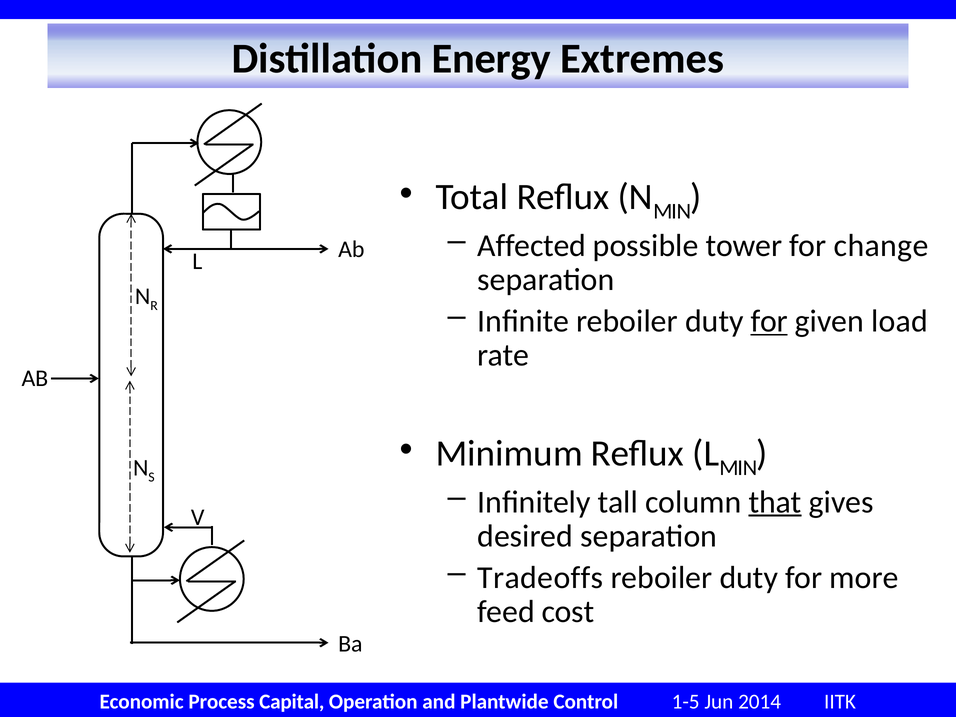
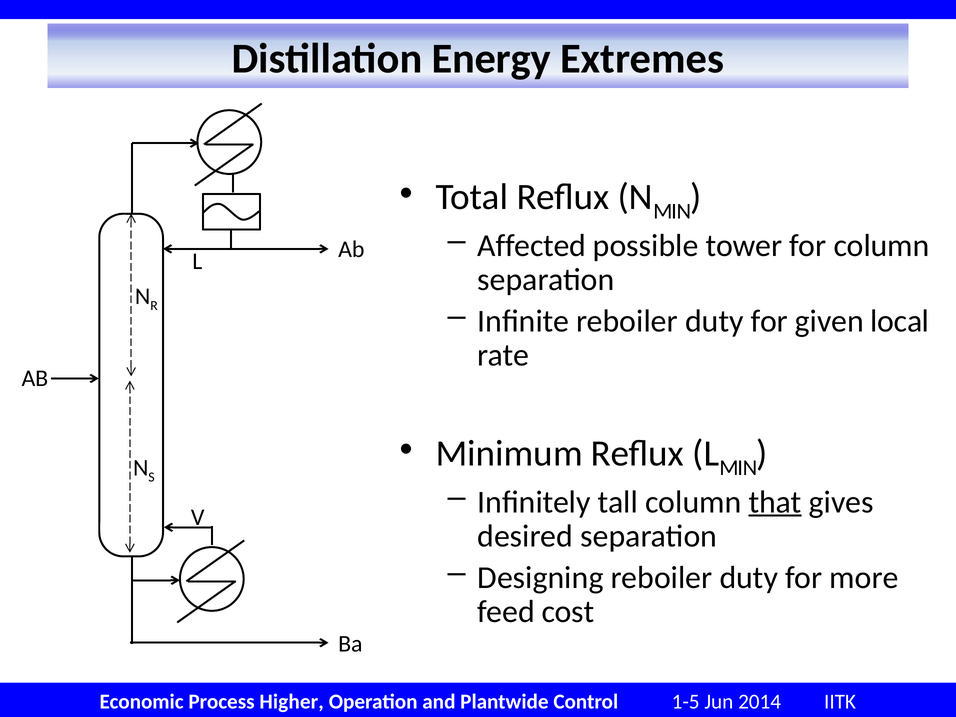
for change: change -> column
for at (769, 321) underline: present -> none
load: load -> local
Tradeoffs: Tradeoffs -> Designing
Capital: Capital -> Higher
